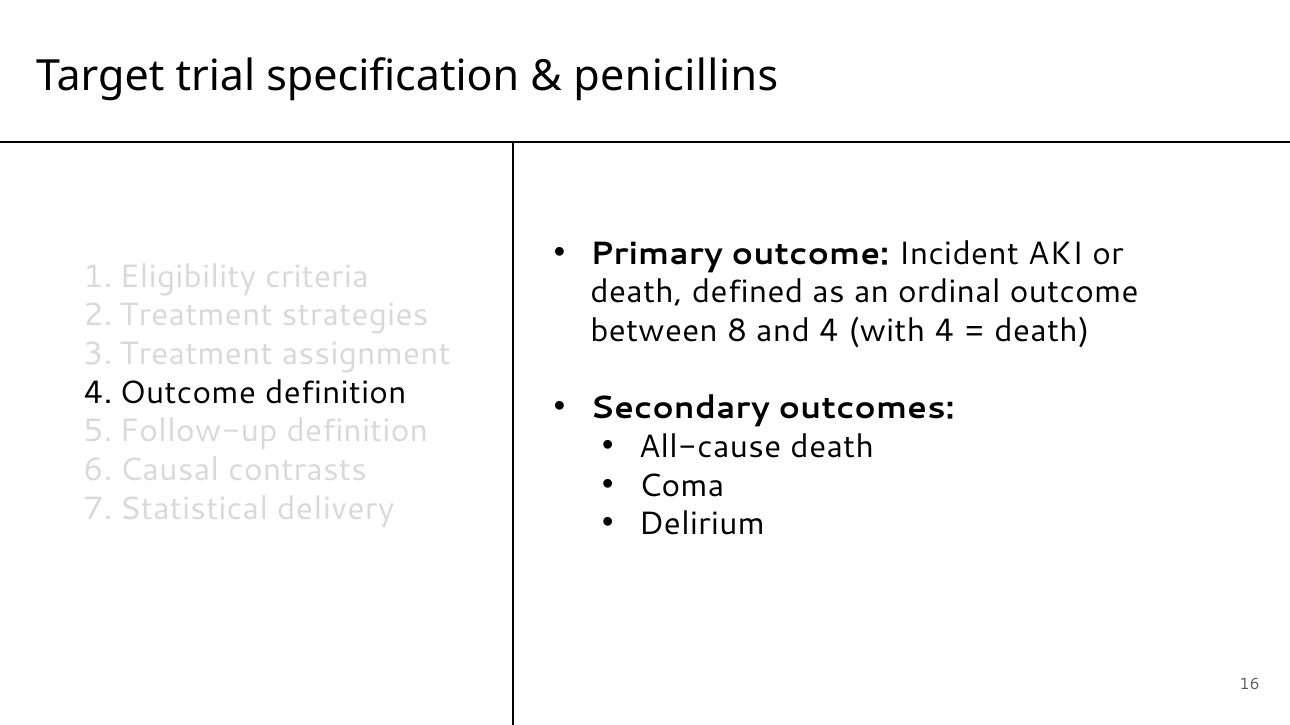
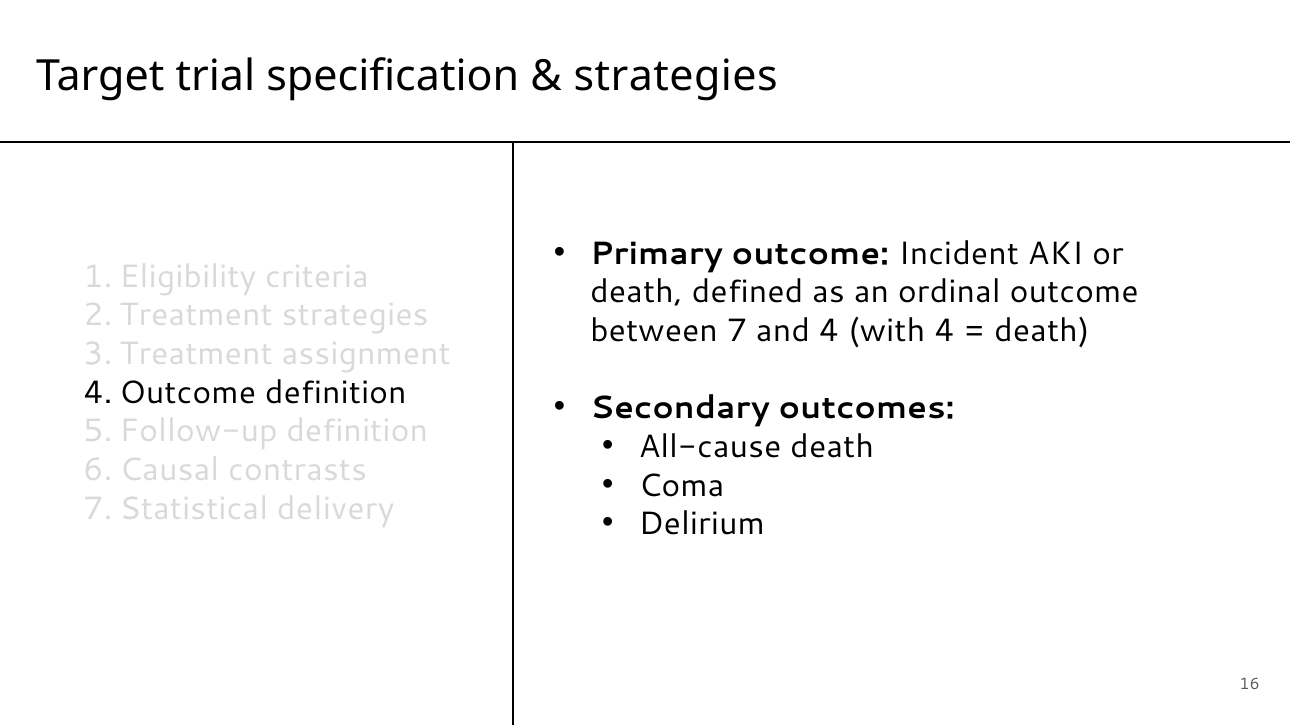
penicillins at (676, 76): penicillins -> strategies
8: 8 -> 7
